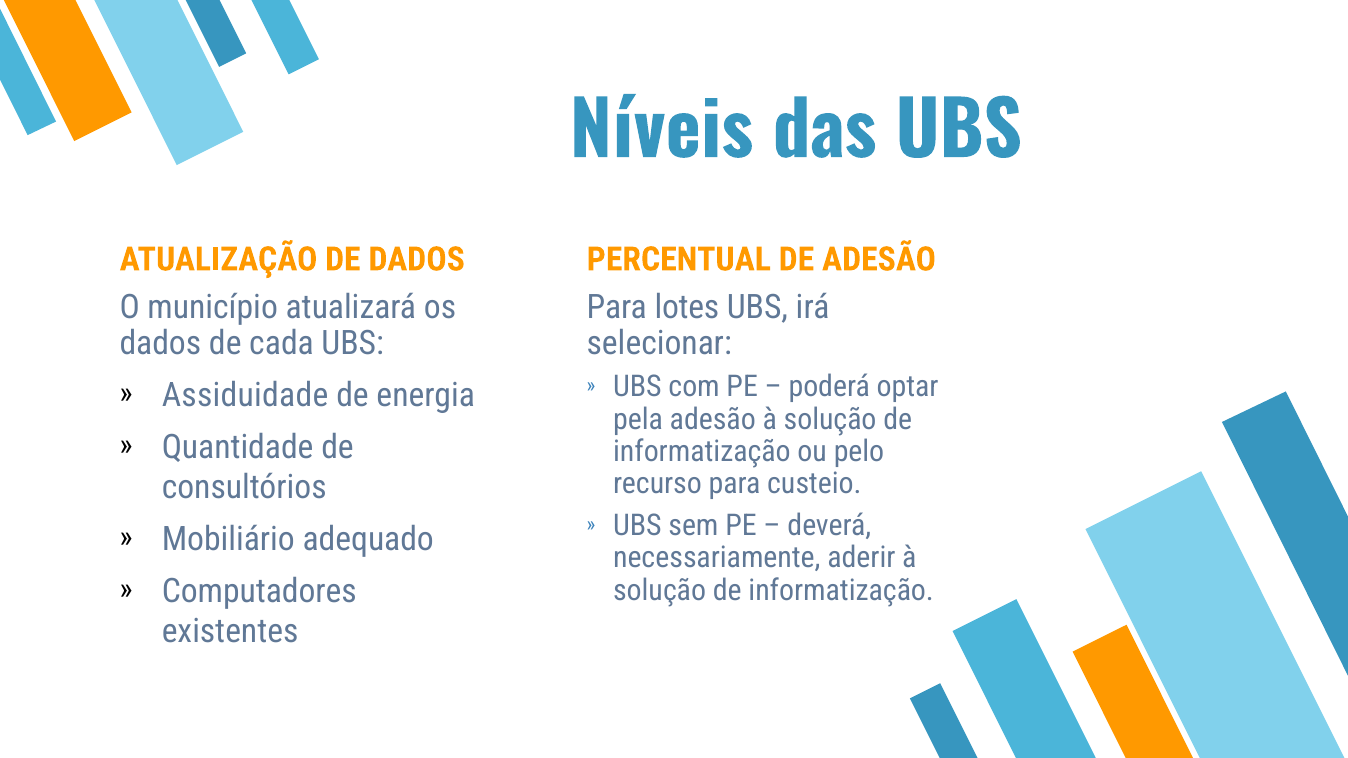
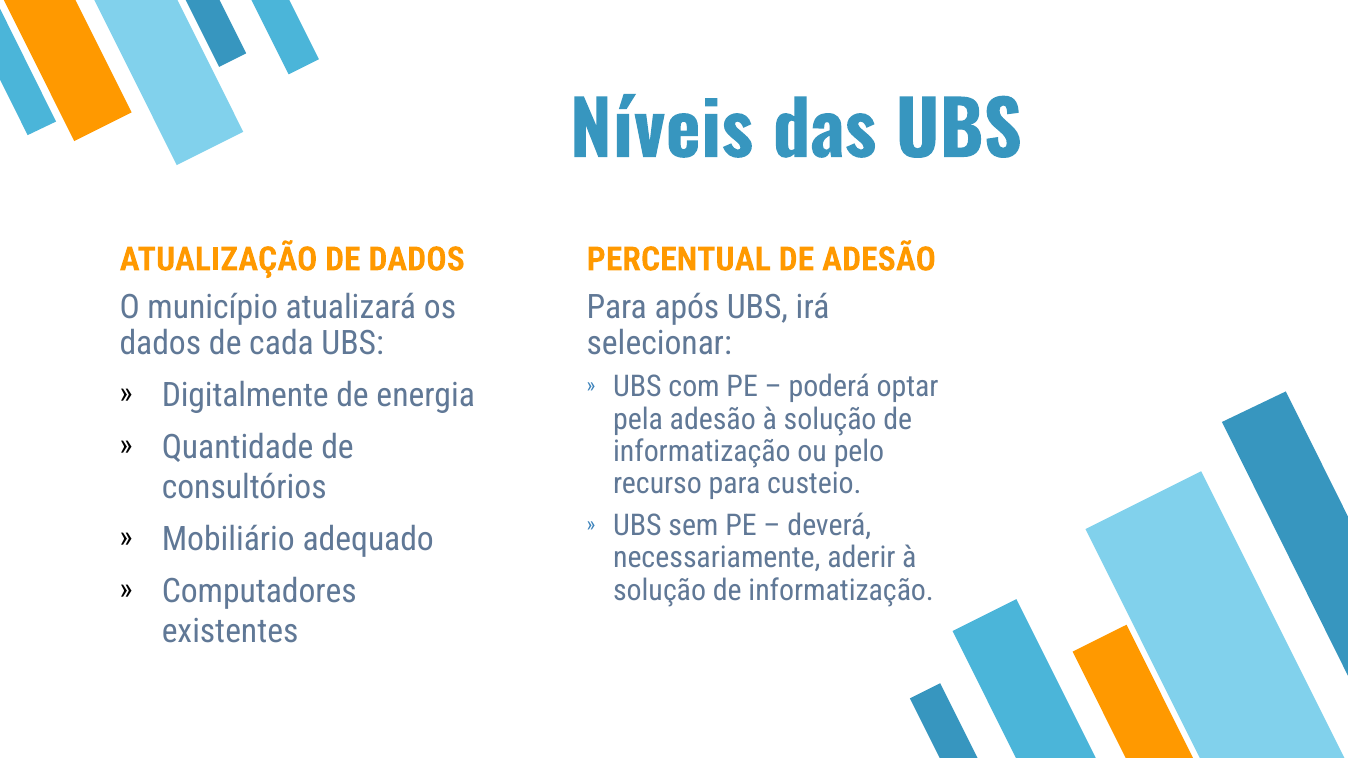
lotes: lotes -> após
Assiduidade: Assiduidade -> Digitalmente
